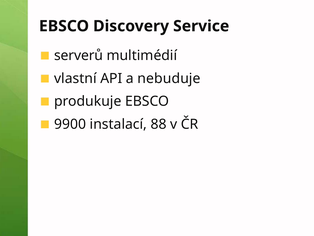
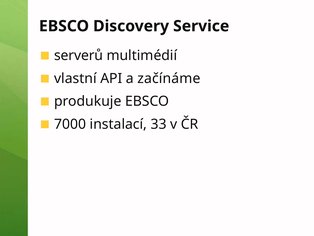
nebuduje: nebuduje -> začínáme
9900: 9900 -> 7000
88: 88 -> 33
